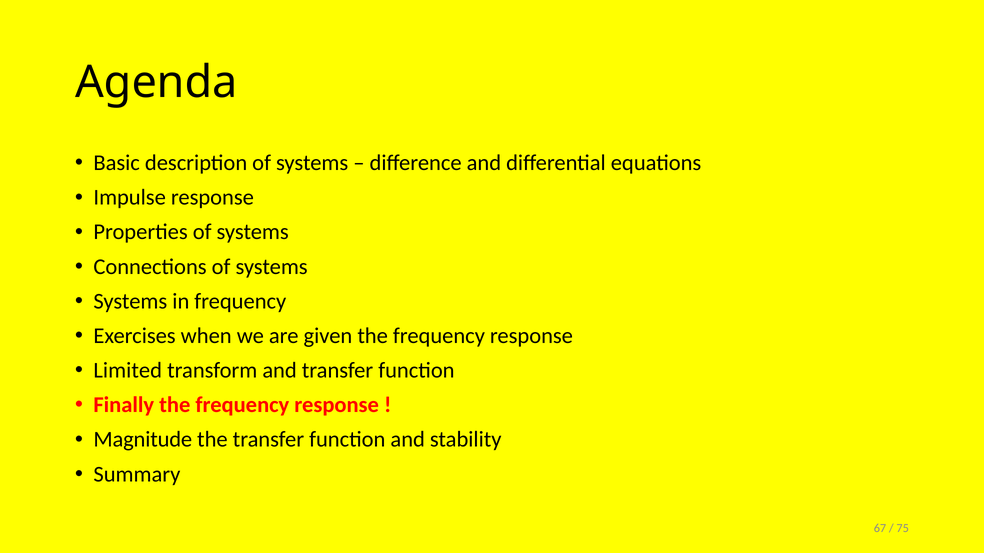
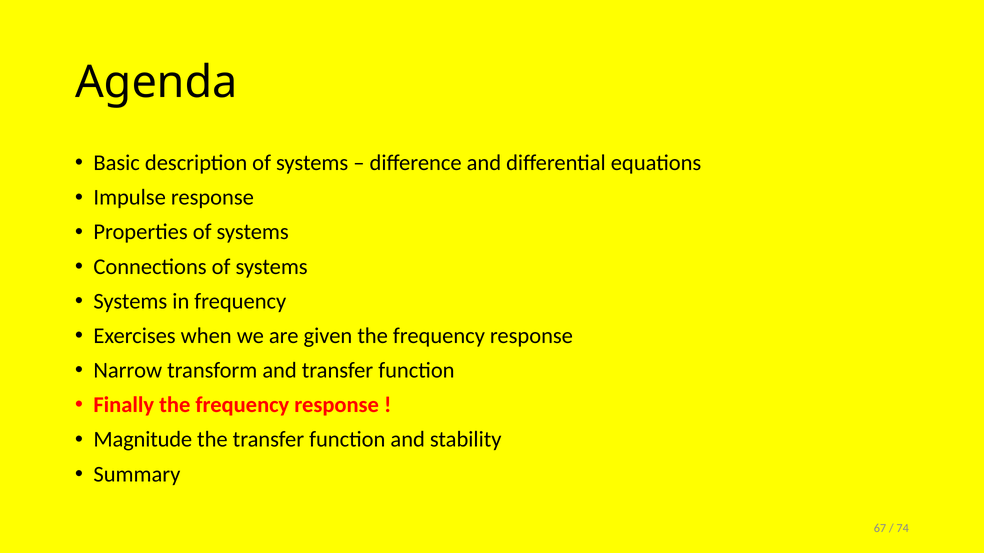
Limited: Limited -> Narrow
75: 75 -> 74
